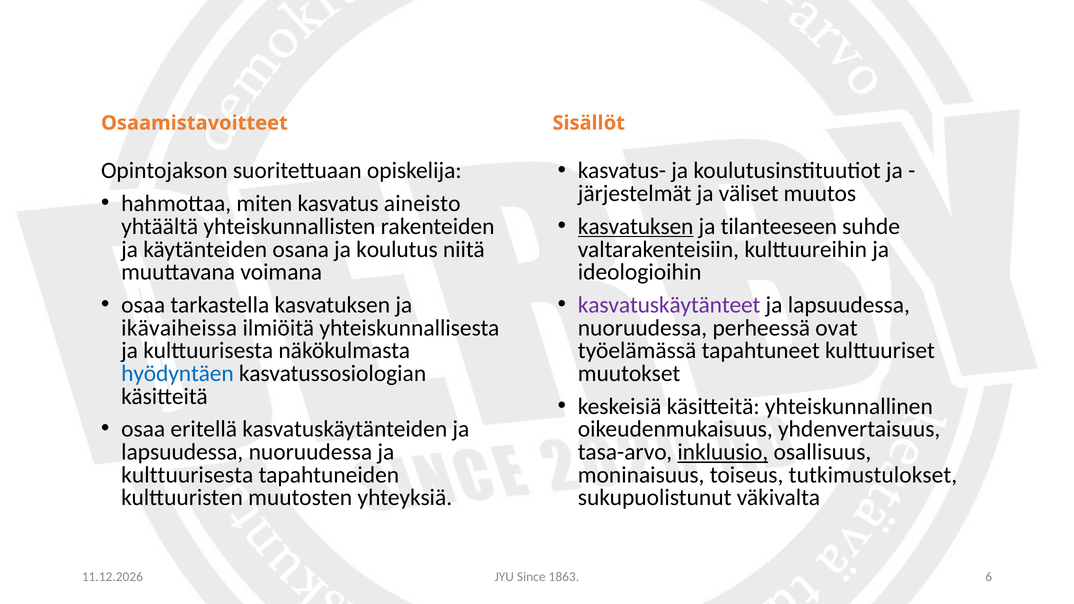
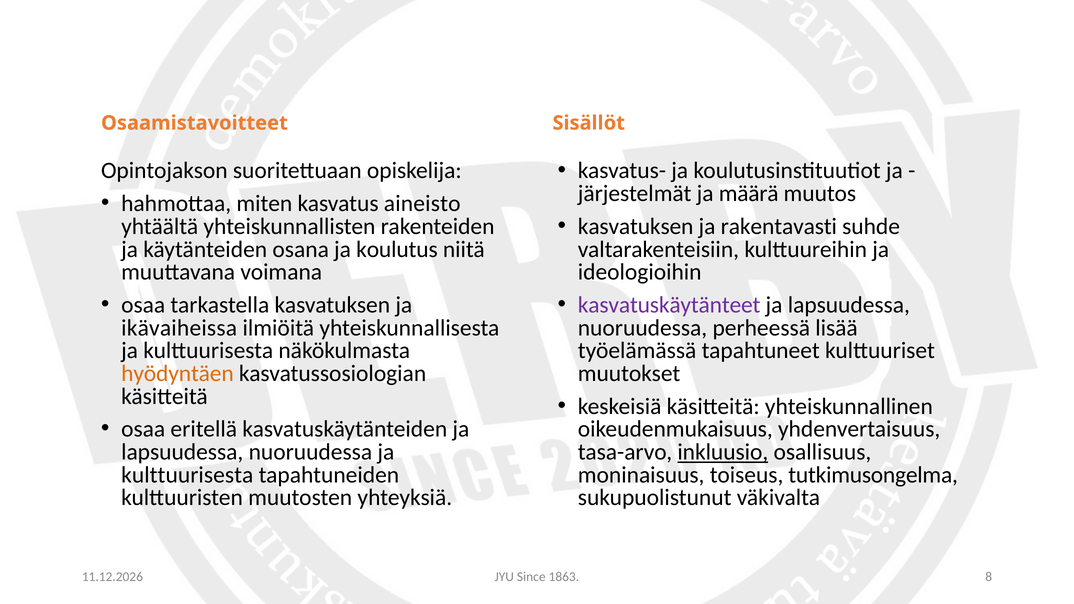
väliset: väliset -> määrä
kasvatuksen at (636, 226) underline: present -> none
tilanteeseen: tilanteeseen -> rakentavasti
ovat: ovat -> lisää
hyödyntäen colour: blue -> orange
tutkimustulokset: tutkimustulokset -> tutkimusongelma
6: 6 -> 8
